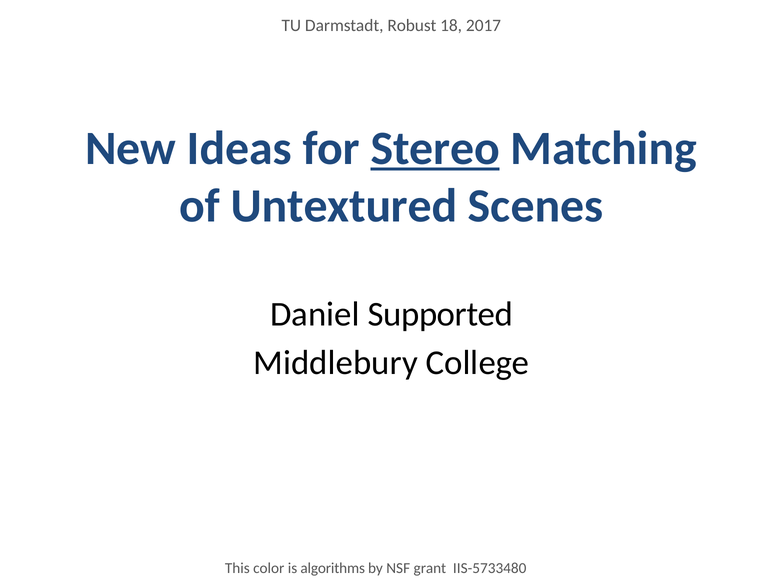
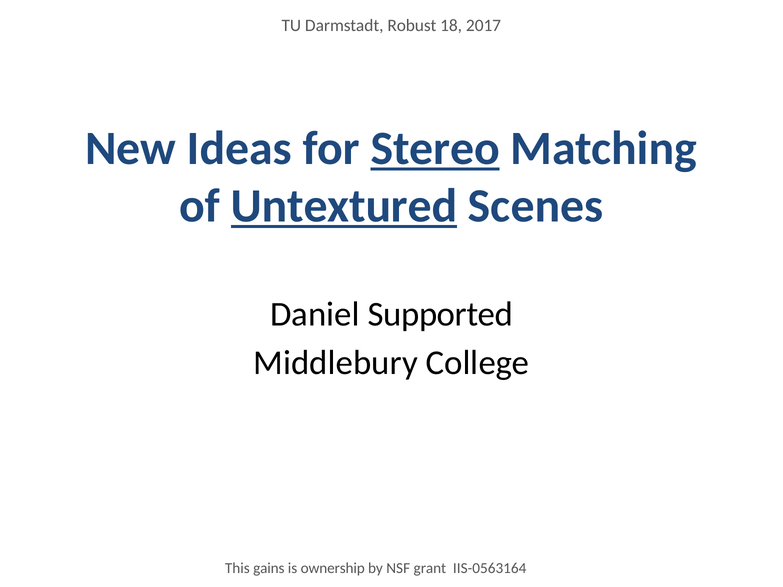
Untextured underline: none -> present
color: color -> gains
algorithms: algorithms -> ownership
IIS-5733480: IIS-5733480 -> IIS-0563164
